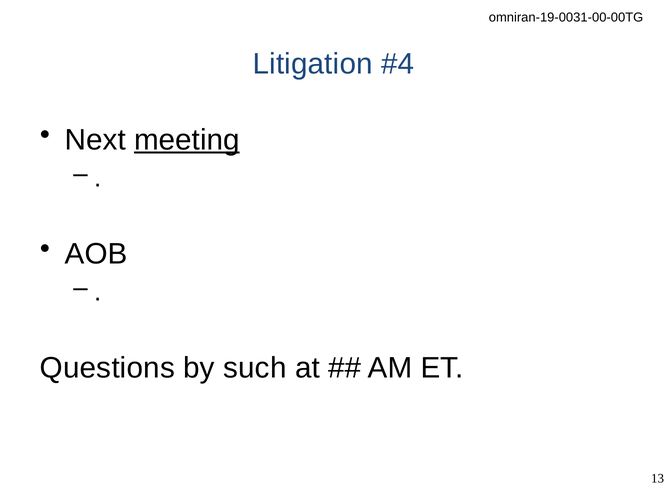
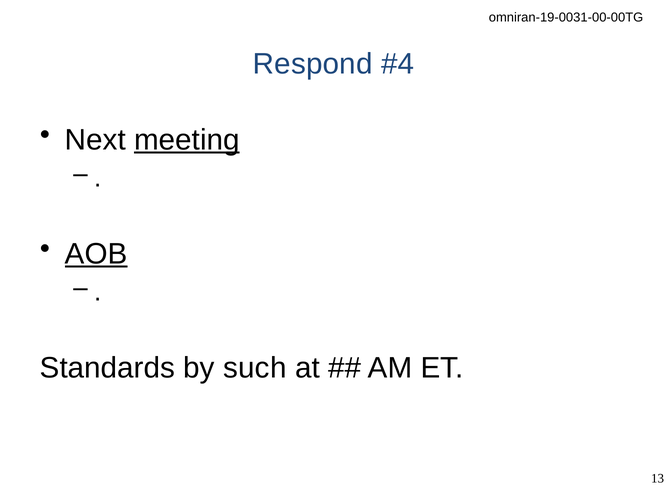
Litigation: Litigation -> Respond
AOB underline: none -> present
Questions: Questions -> Standards
